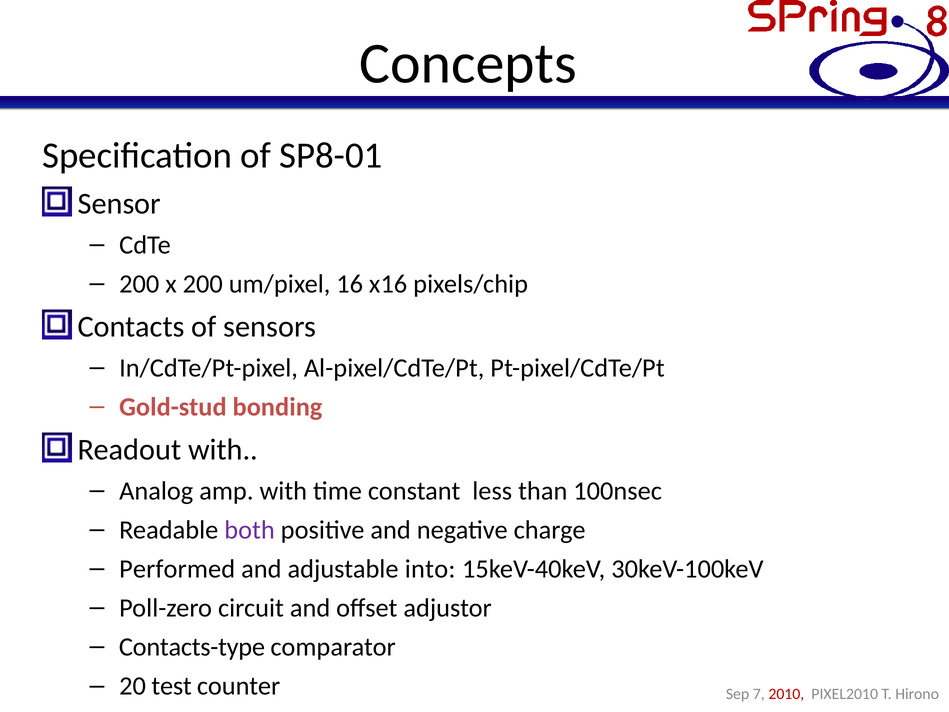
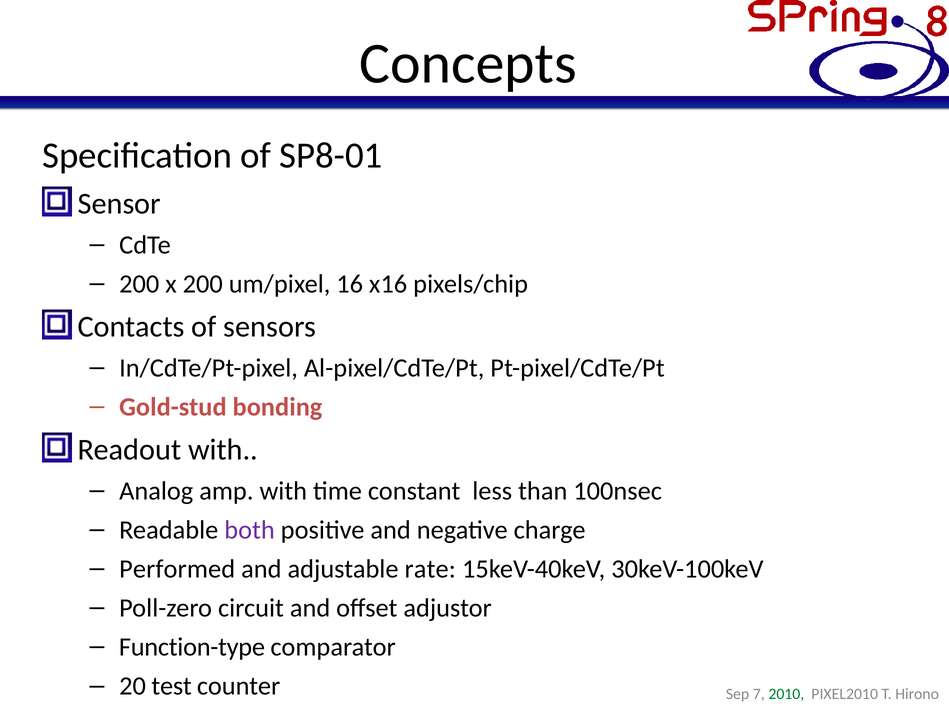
into: into -> rate
Contacts-type: Contacts-type -> Function-type
2010 colour: red -> green
